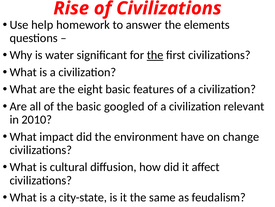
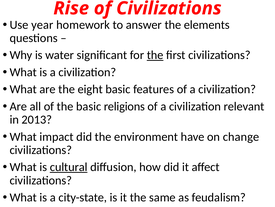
help: help -> year
googled: googled -> religions
2010: 2010 -> 2013
cultural underline: none -> present
